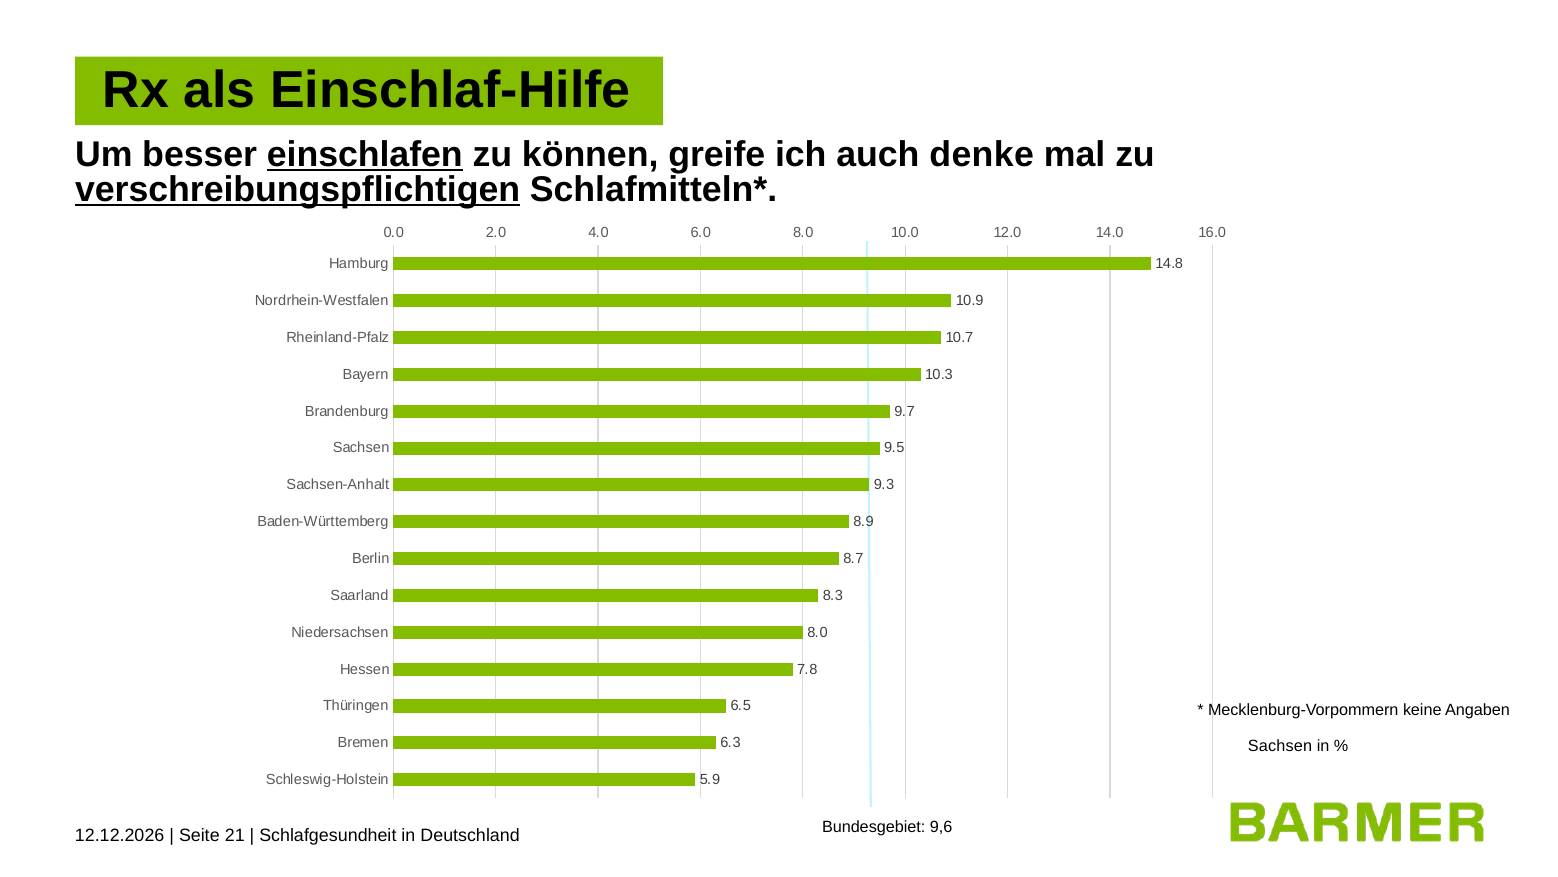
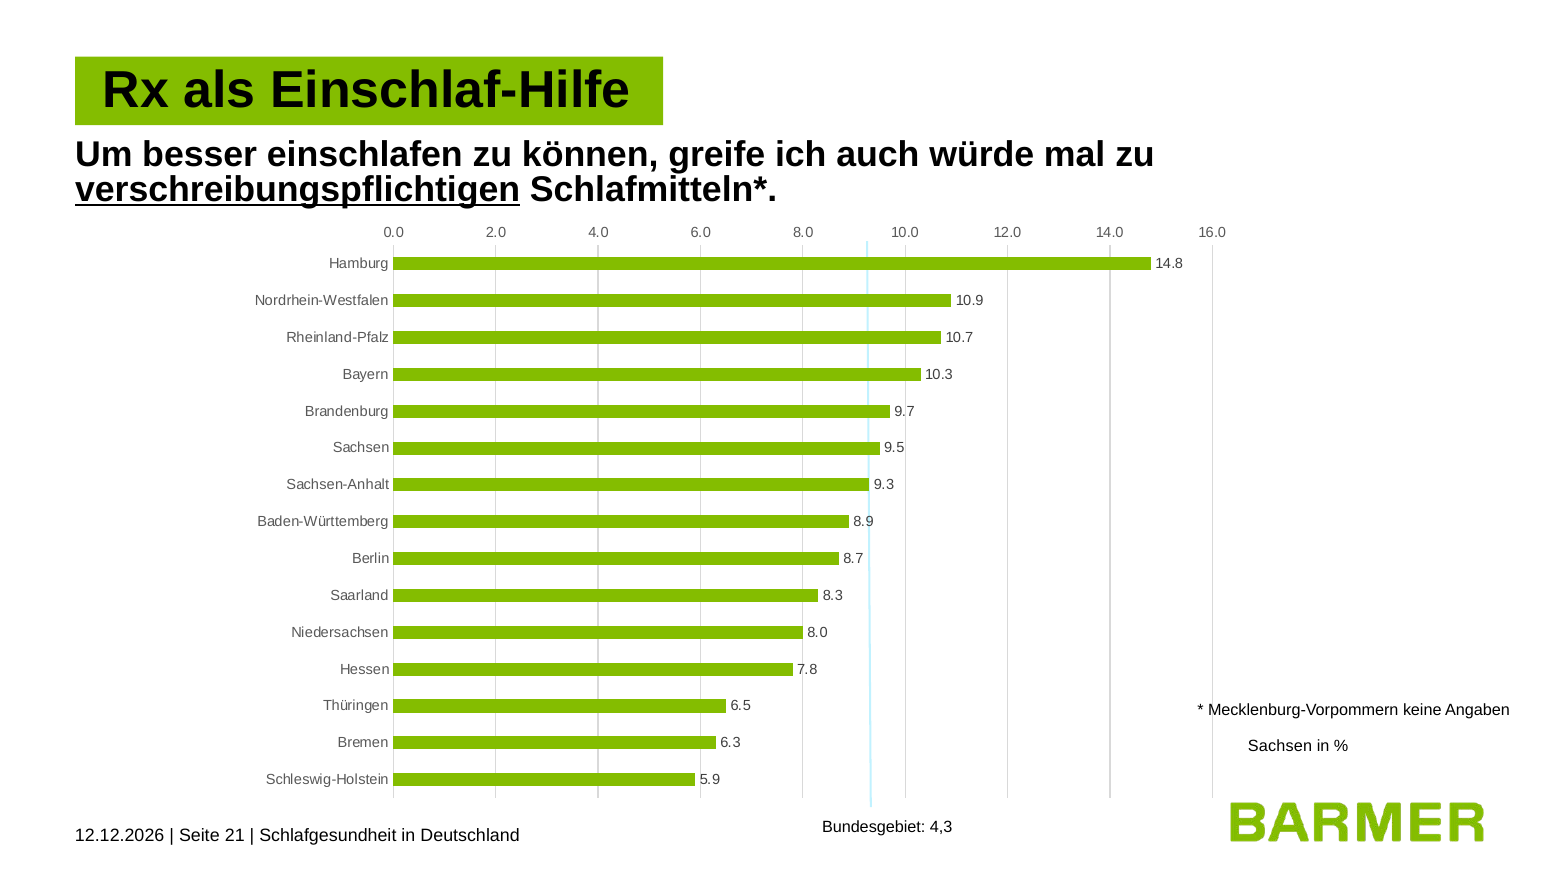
einschlafen underline: present -> none
denke: denke -> würde
9,6: 9,6 -> 4,3
